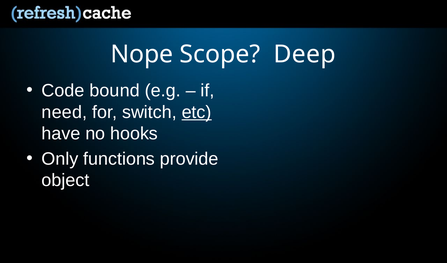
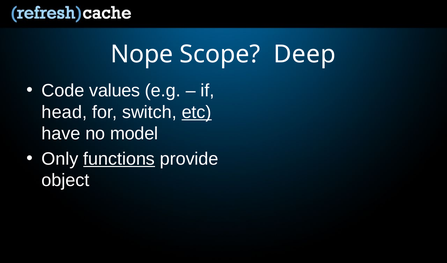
bound: bound -> values
need: need -> head
hooks: hooks -> model
functions underline: none -> present
